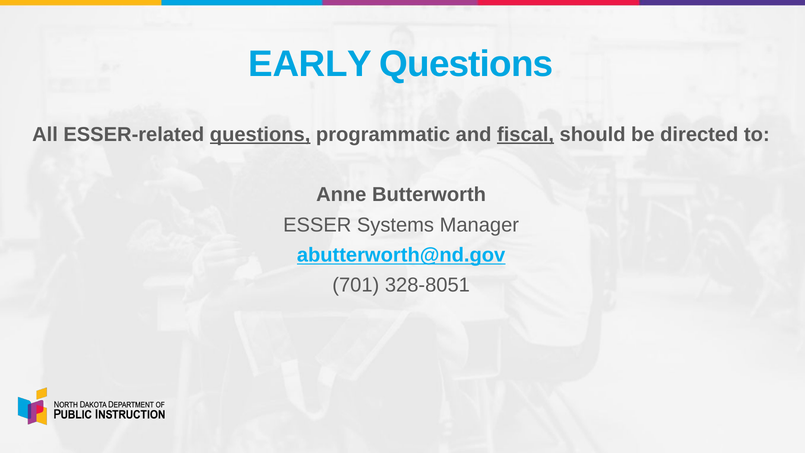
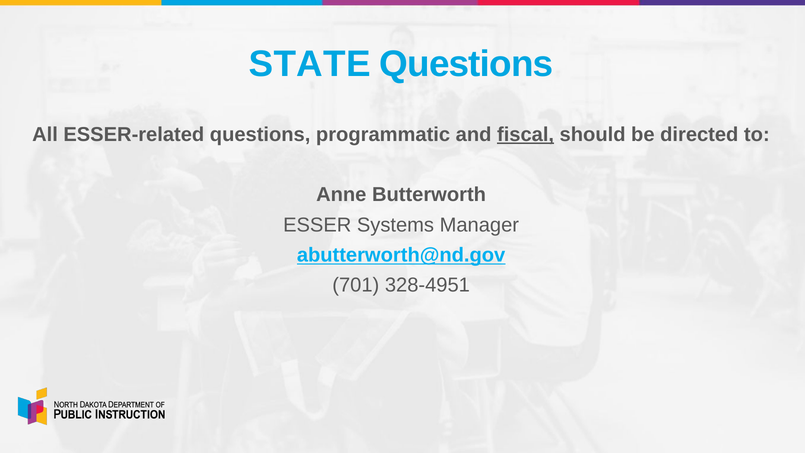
EARLY: EARLY -> STATE
questions at (260, 135) underline: present -> none
328-8051: 328-8051 -> 328-4951
